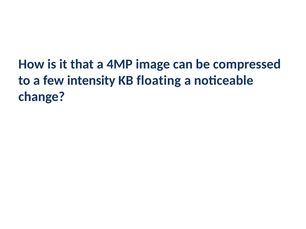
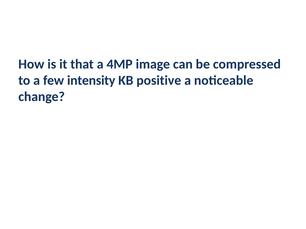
floating: floating -> positive
